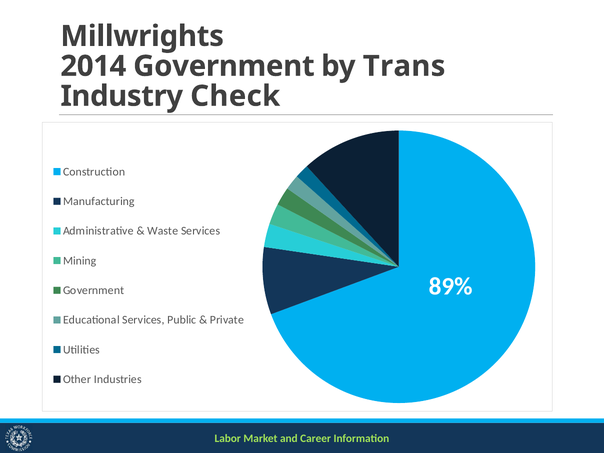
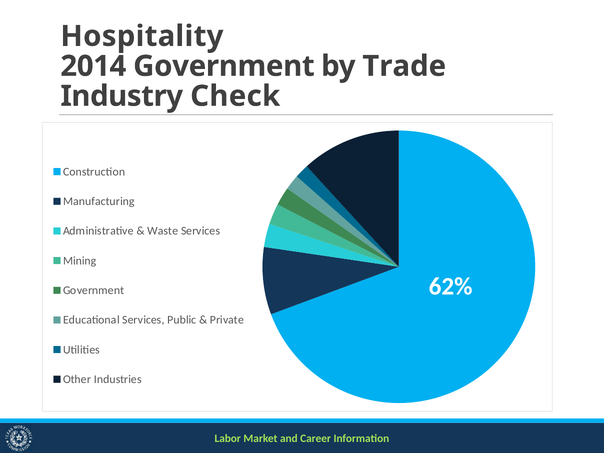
Millwrights: Millwrights -> Hospitality
Trans: Trans -> Trade
89%: 89% -> 62%
